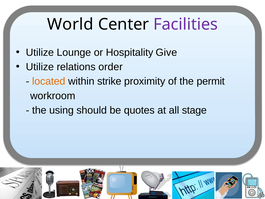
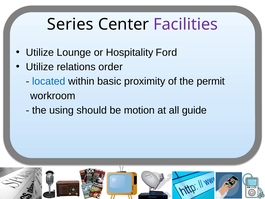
World: World -> Series
Give: Give -> Ford
located colour: orange -> blue
strike: strike -> basic
quotes: quotes -> motion
stage: stage -> guide
